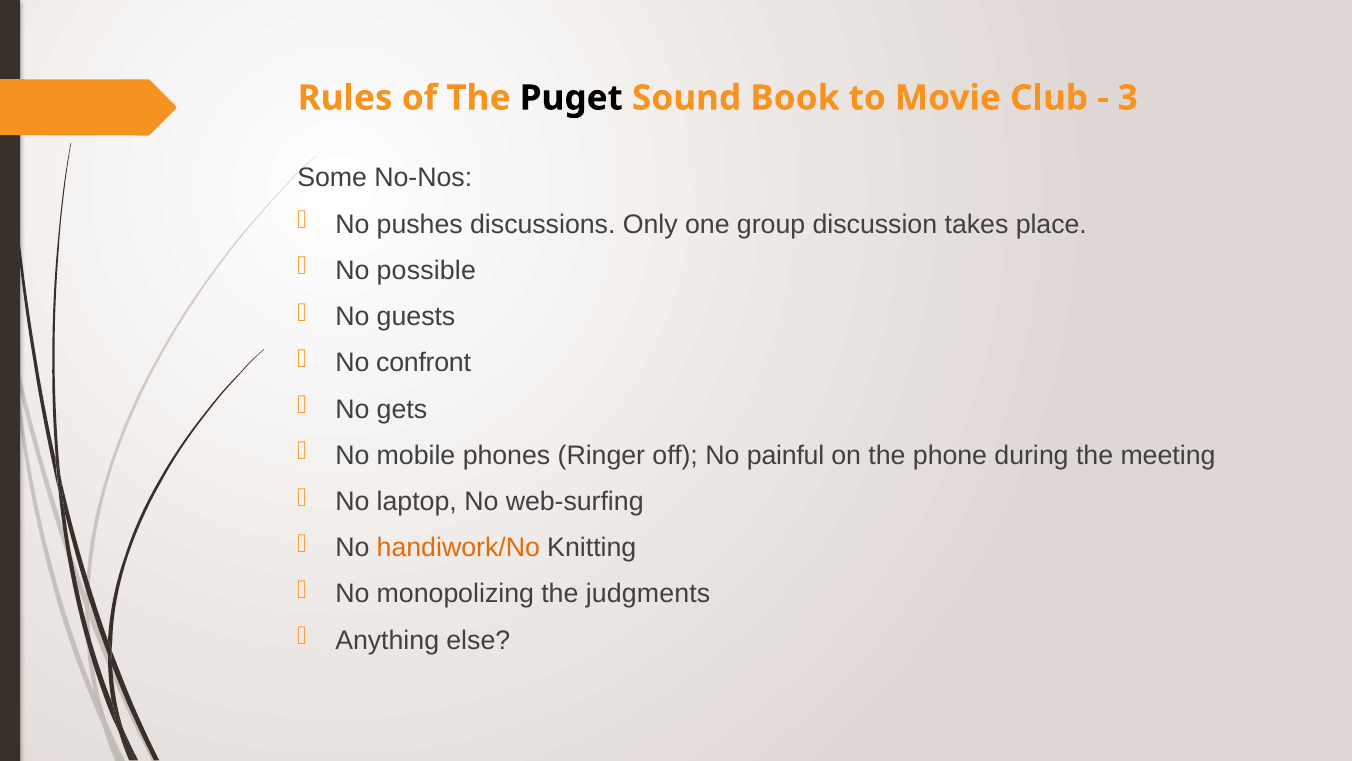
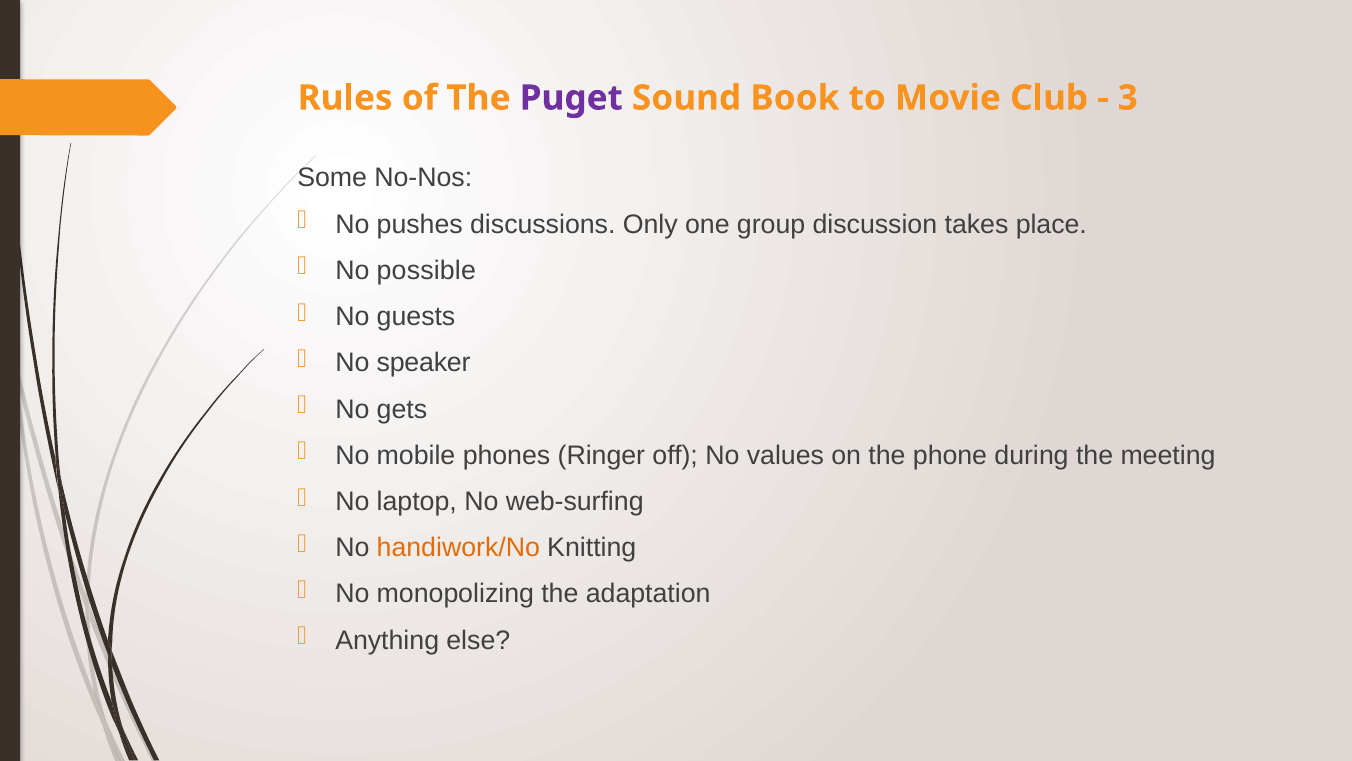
Puget colour: black -> purple
confront: confront -> speaker
painful: painful -> values
judgments: judgments -> adaptation
